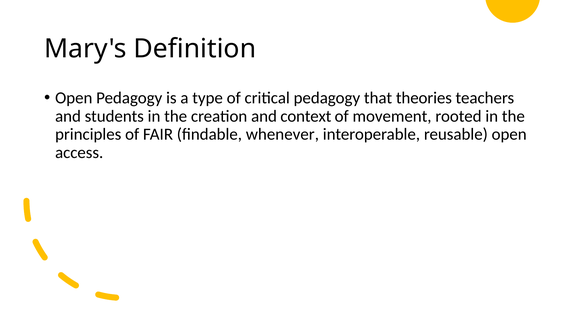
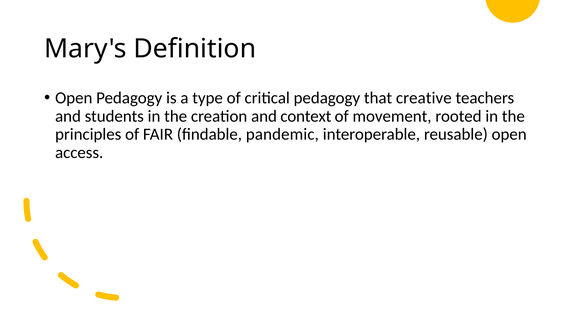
theories: theories -> creative
whenever: whenever -> pandemic
